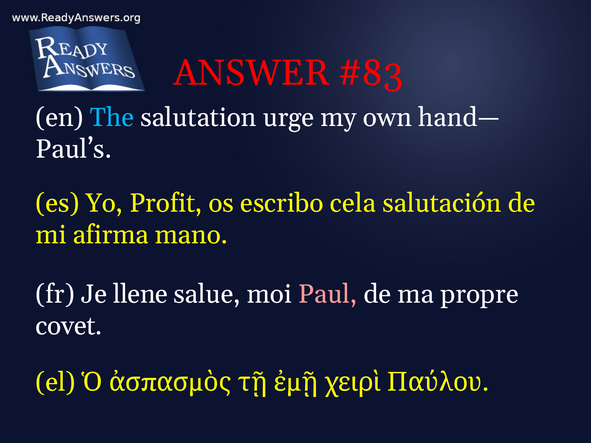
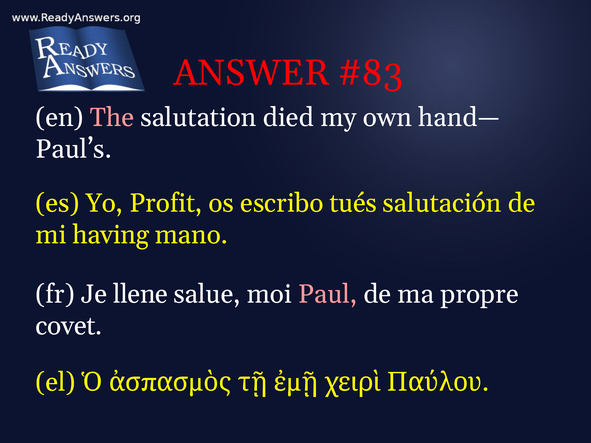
The colour: light blue -> pink
urge: urge -> died
cela: cela -> tués
afirma: afirma -> having
